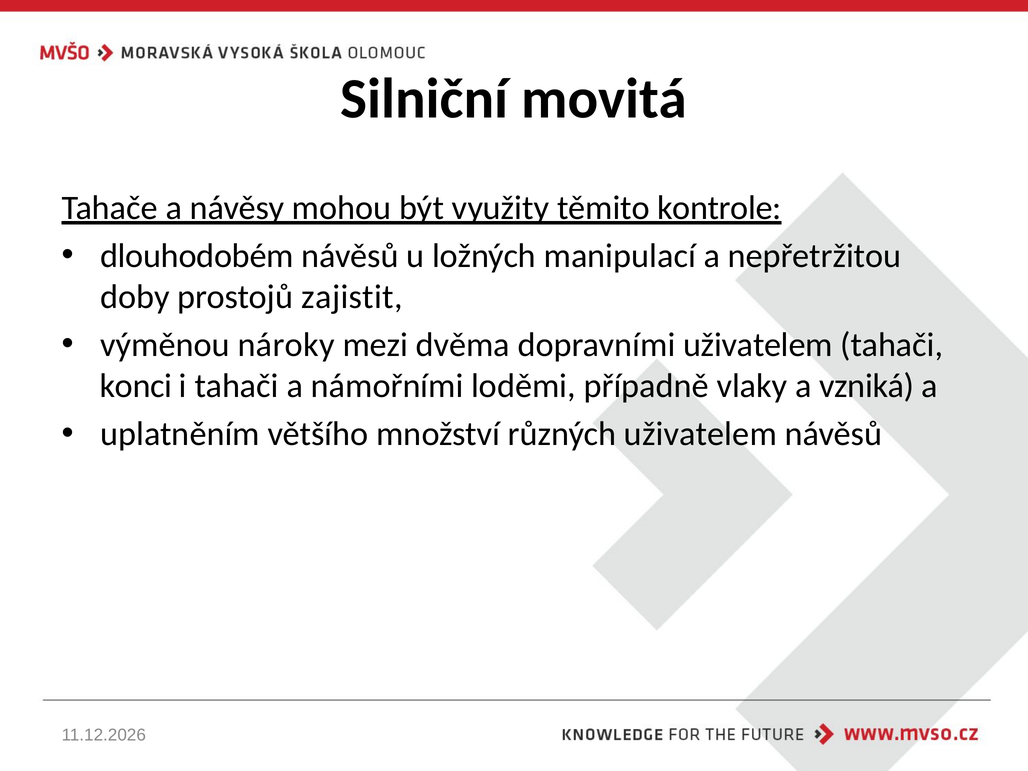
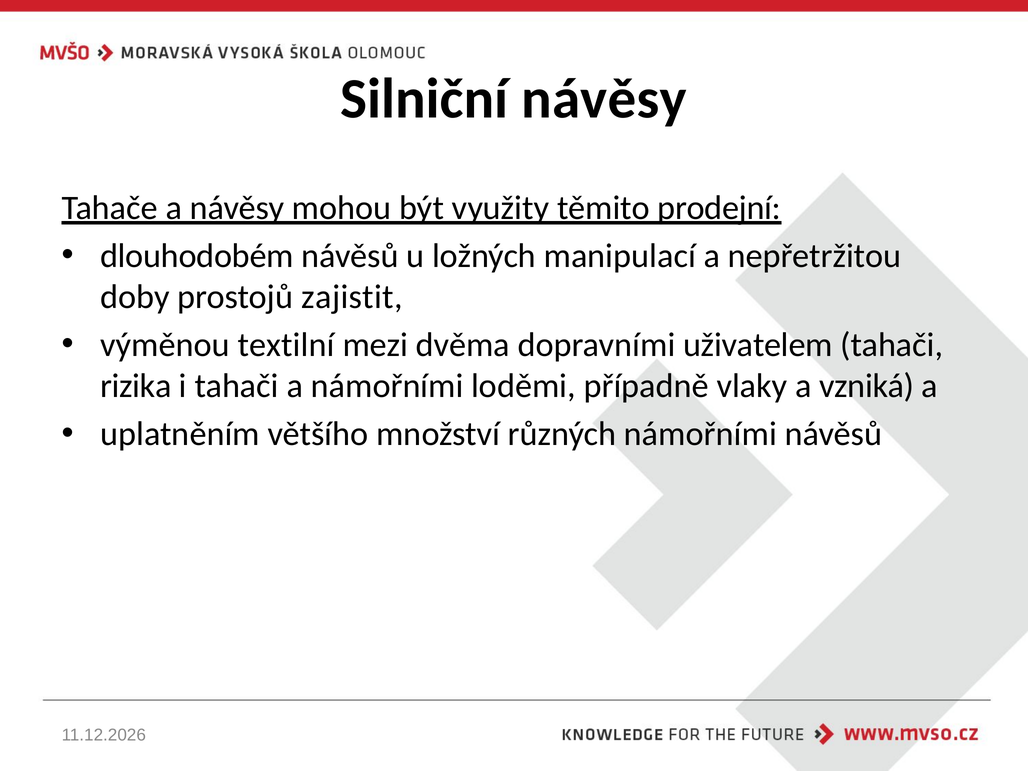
Silniční movitá: movitá -> návěsy
kontrole: kontrole -> prodejní
nároky: nároky -> textilní
konci: konci -> rizika
různých uživatelem: uživatelem -> námořními
